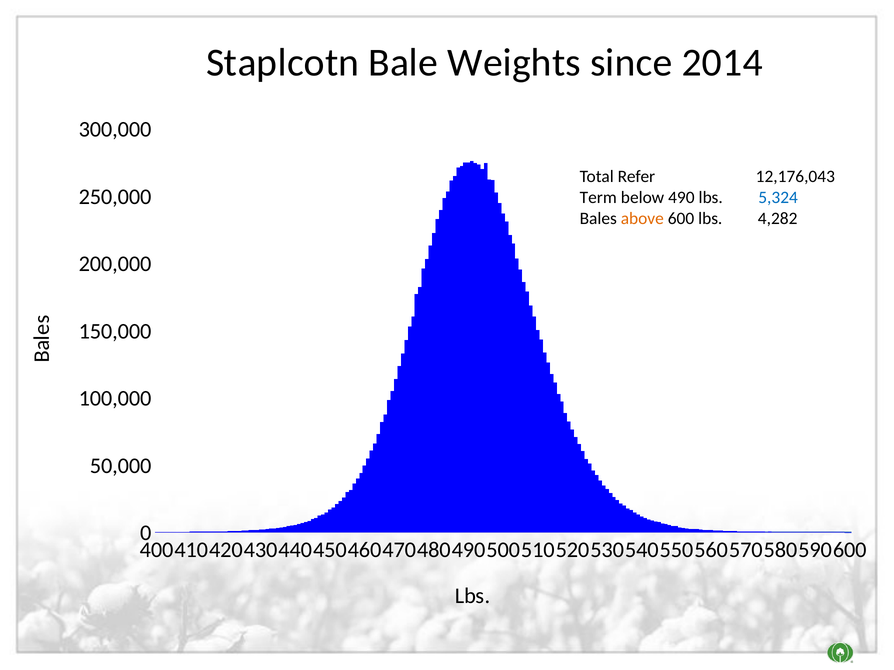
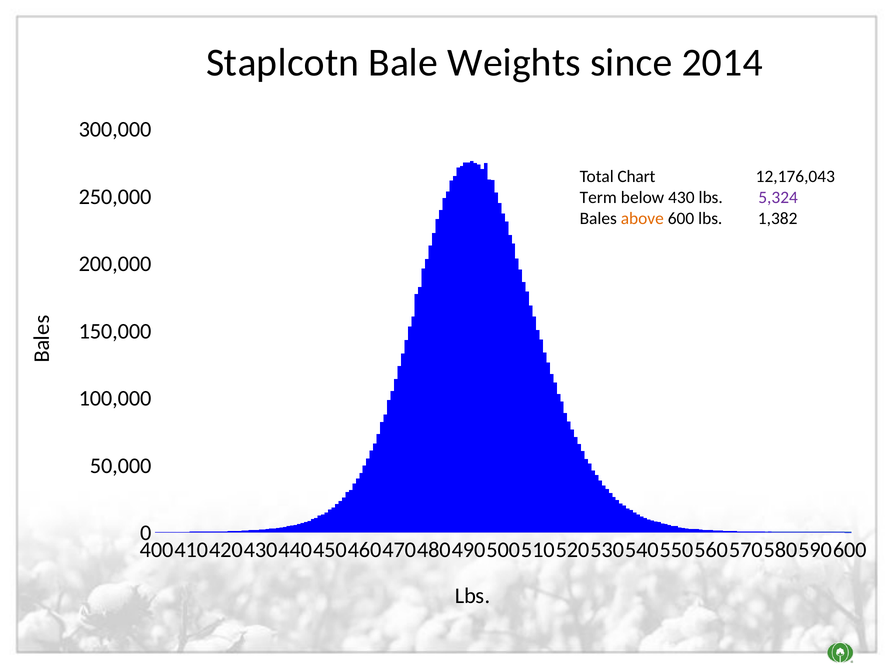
Refer: Refer -> Chart
490: 490 -> 430
5,324 colour: blue -> purple
4,282: 4,282 -> 1,382
